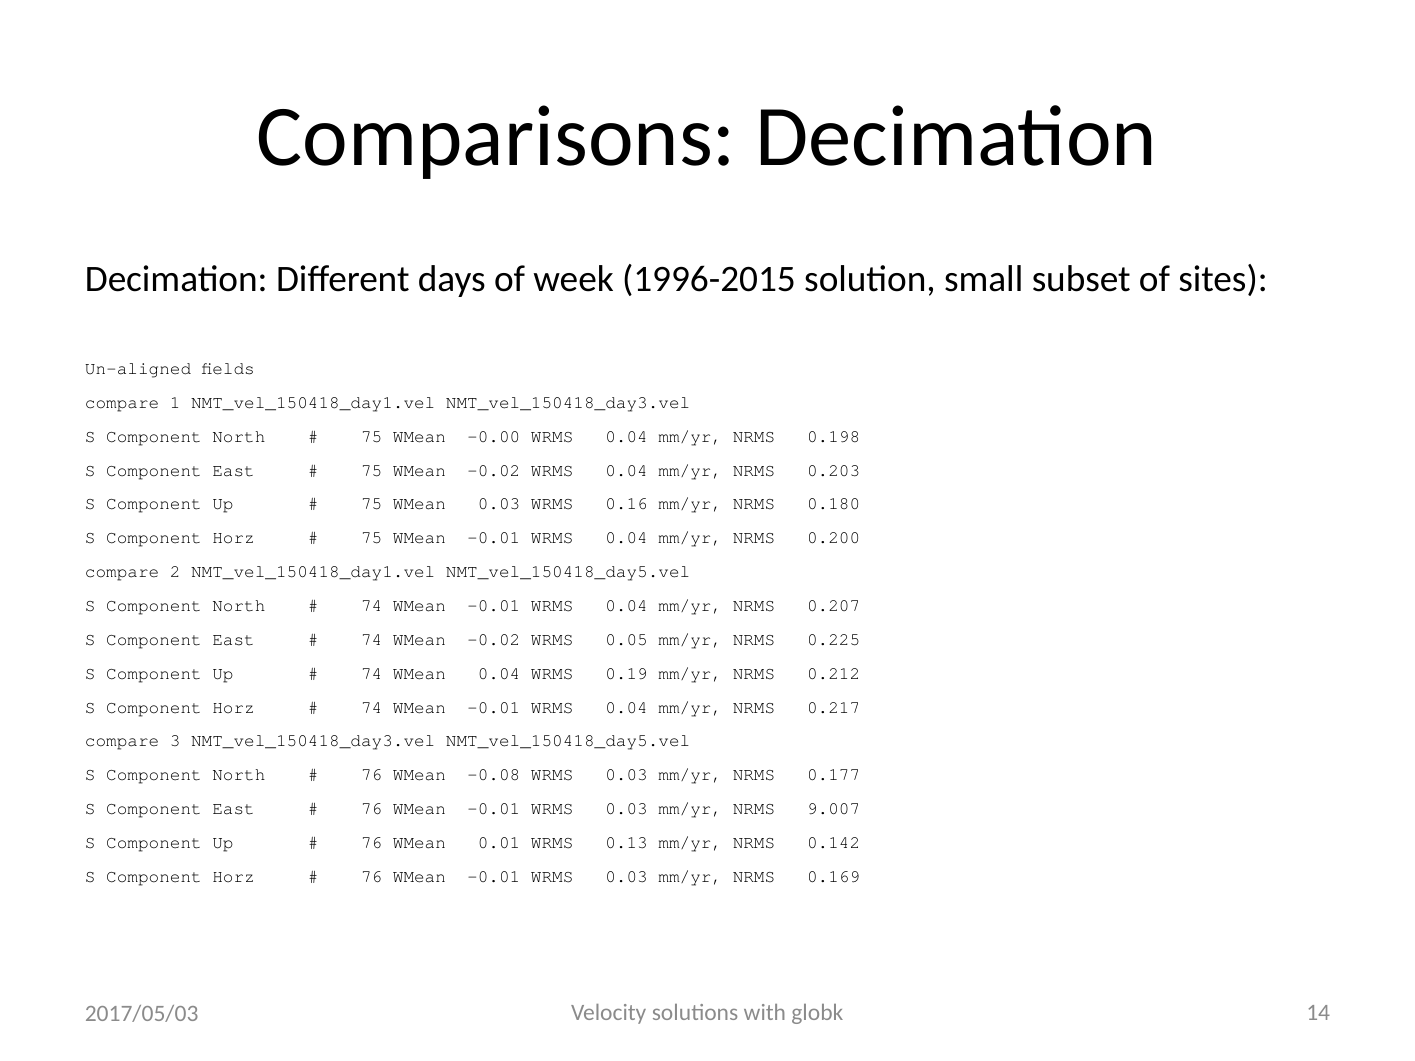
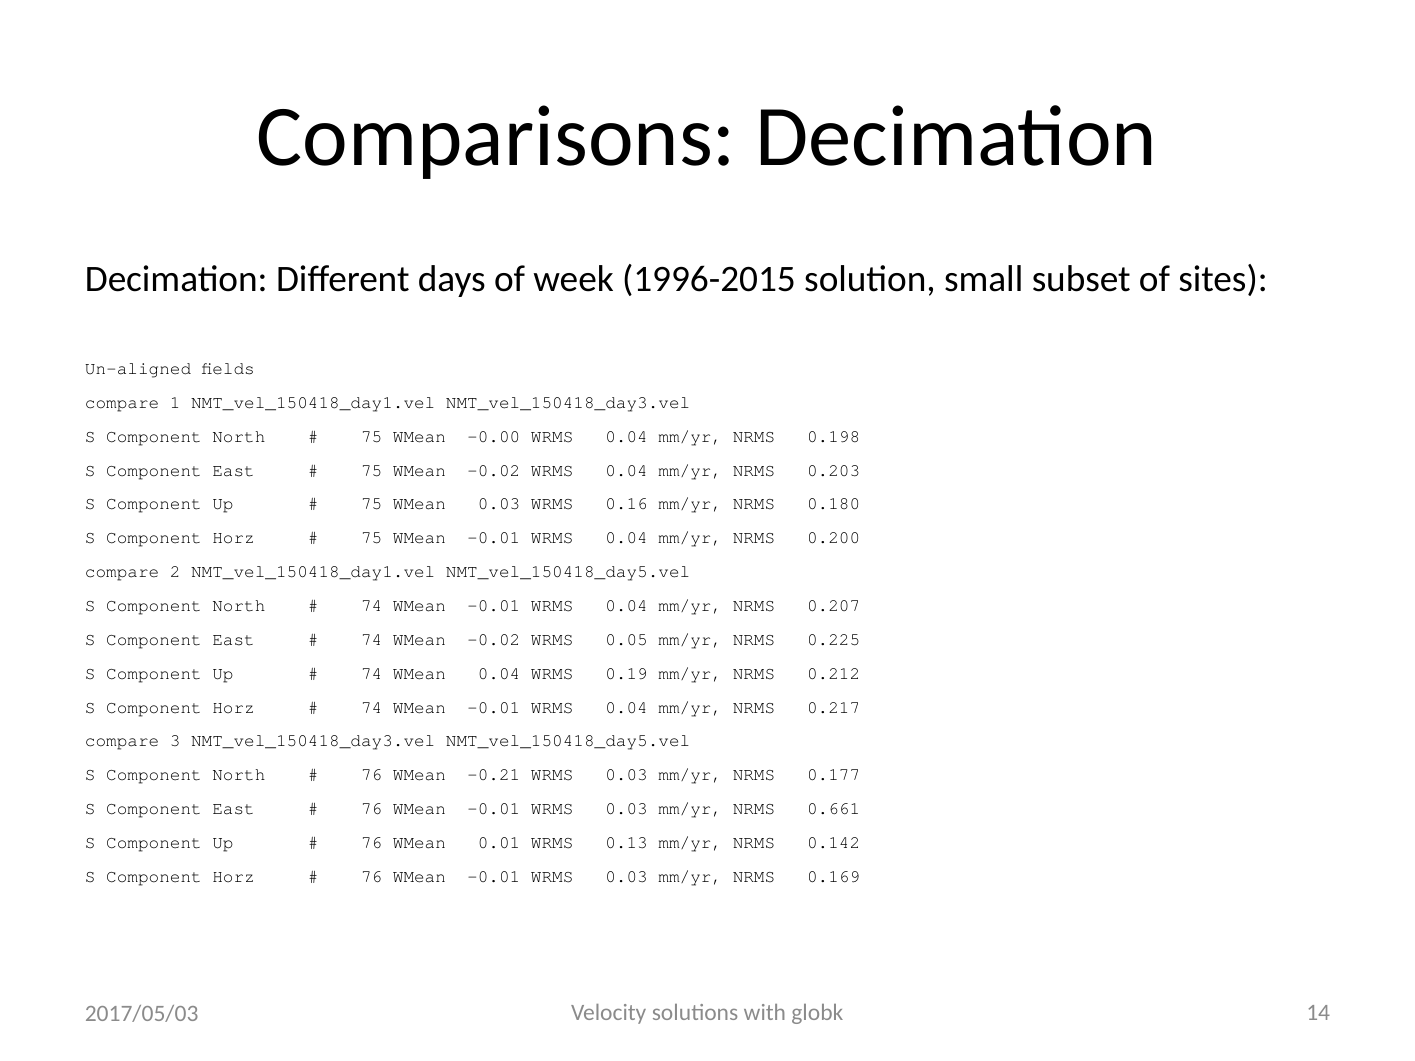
-0.08: -0.08 -> -0.21
9.007: 9.007 -> 0.661
